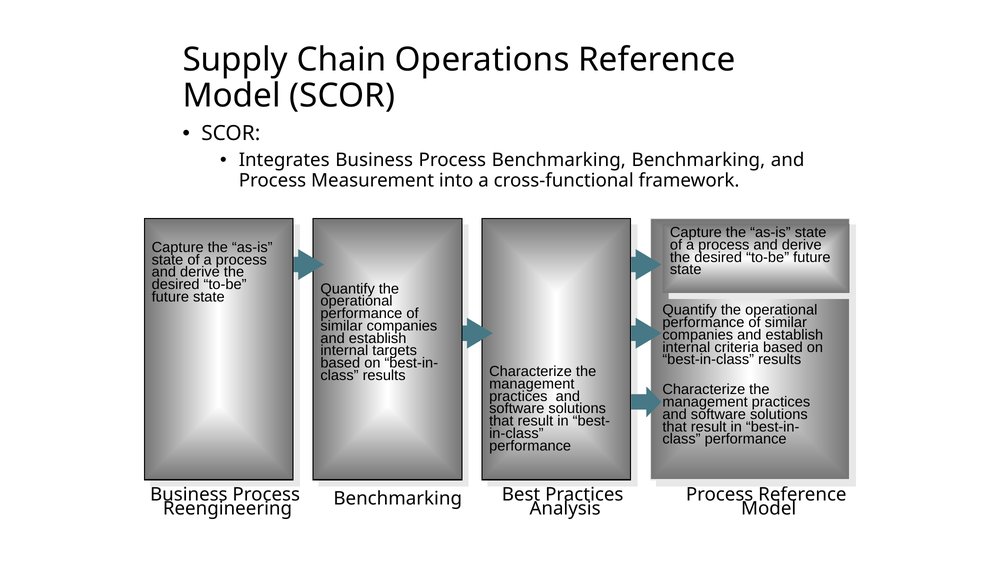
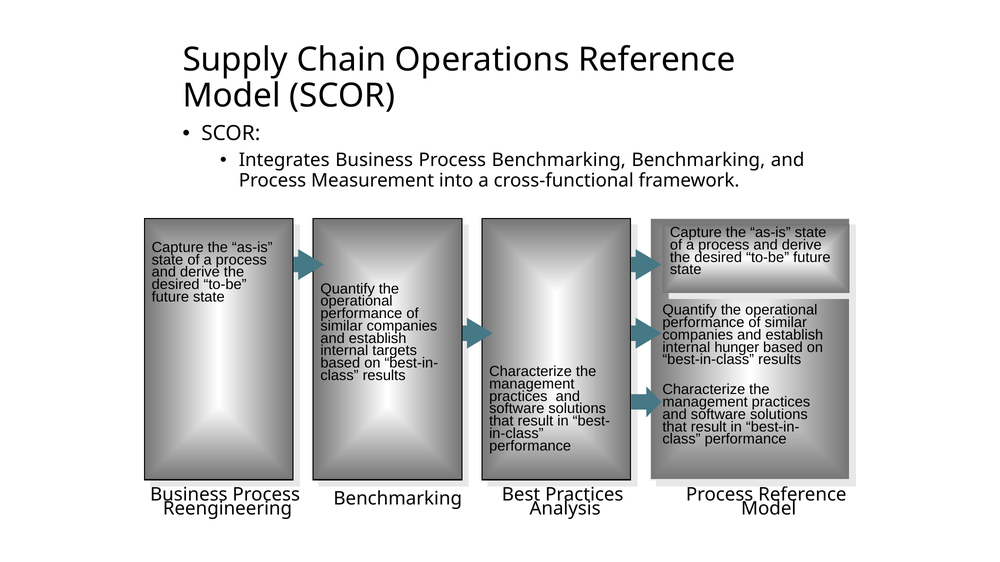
criteria: criteria -> hunger
